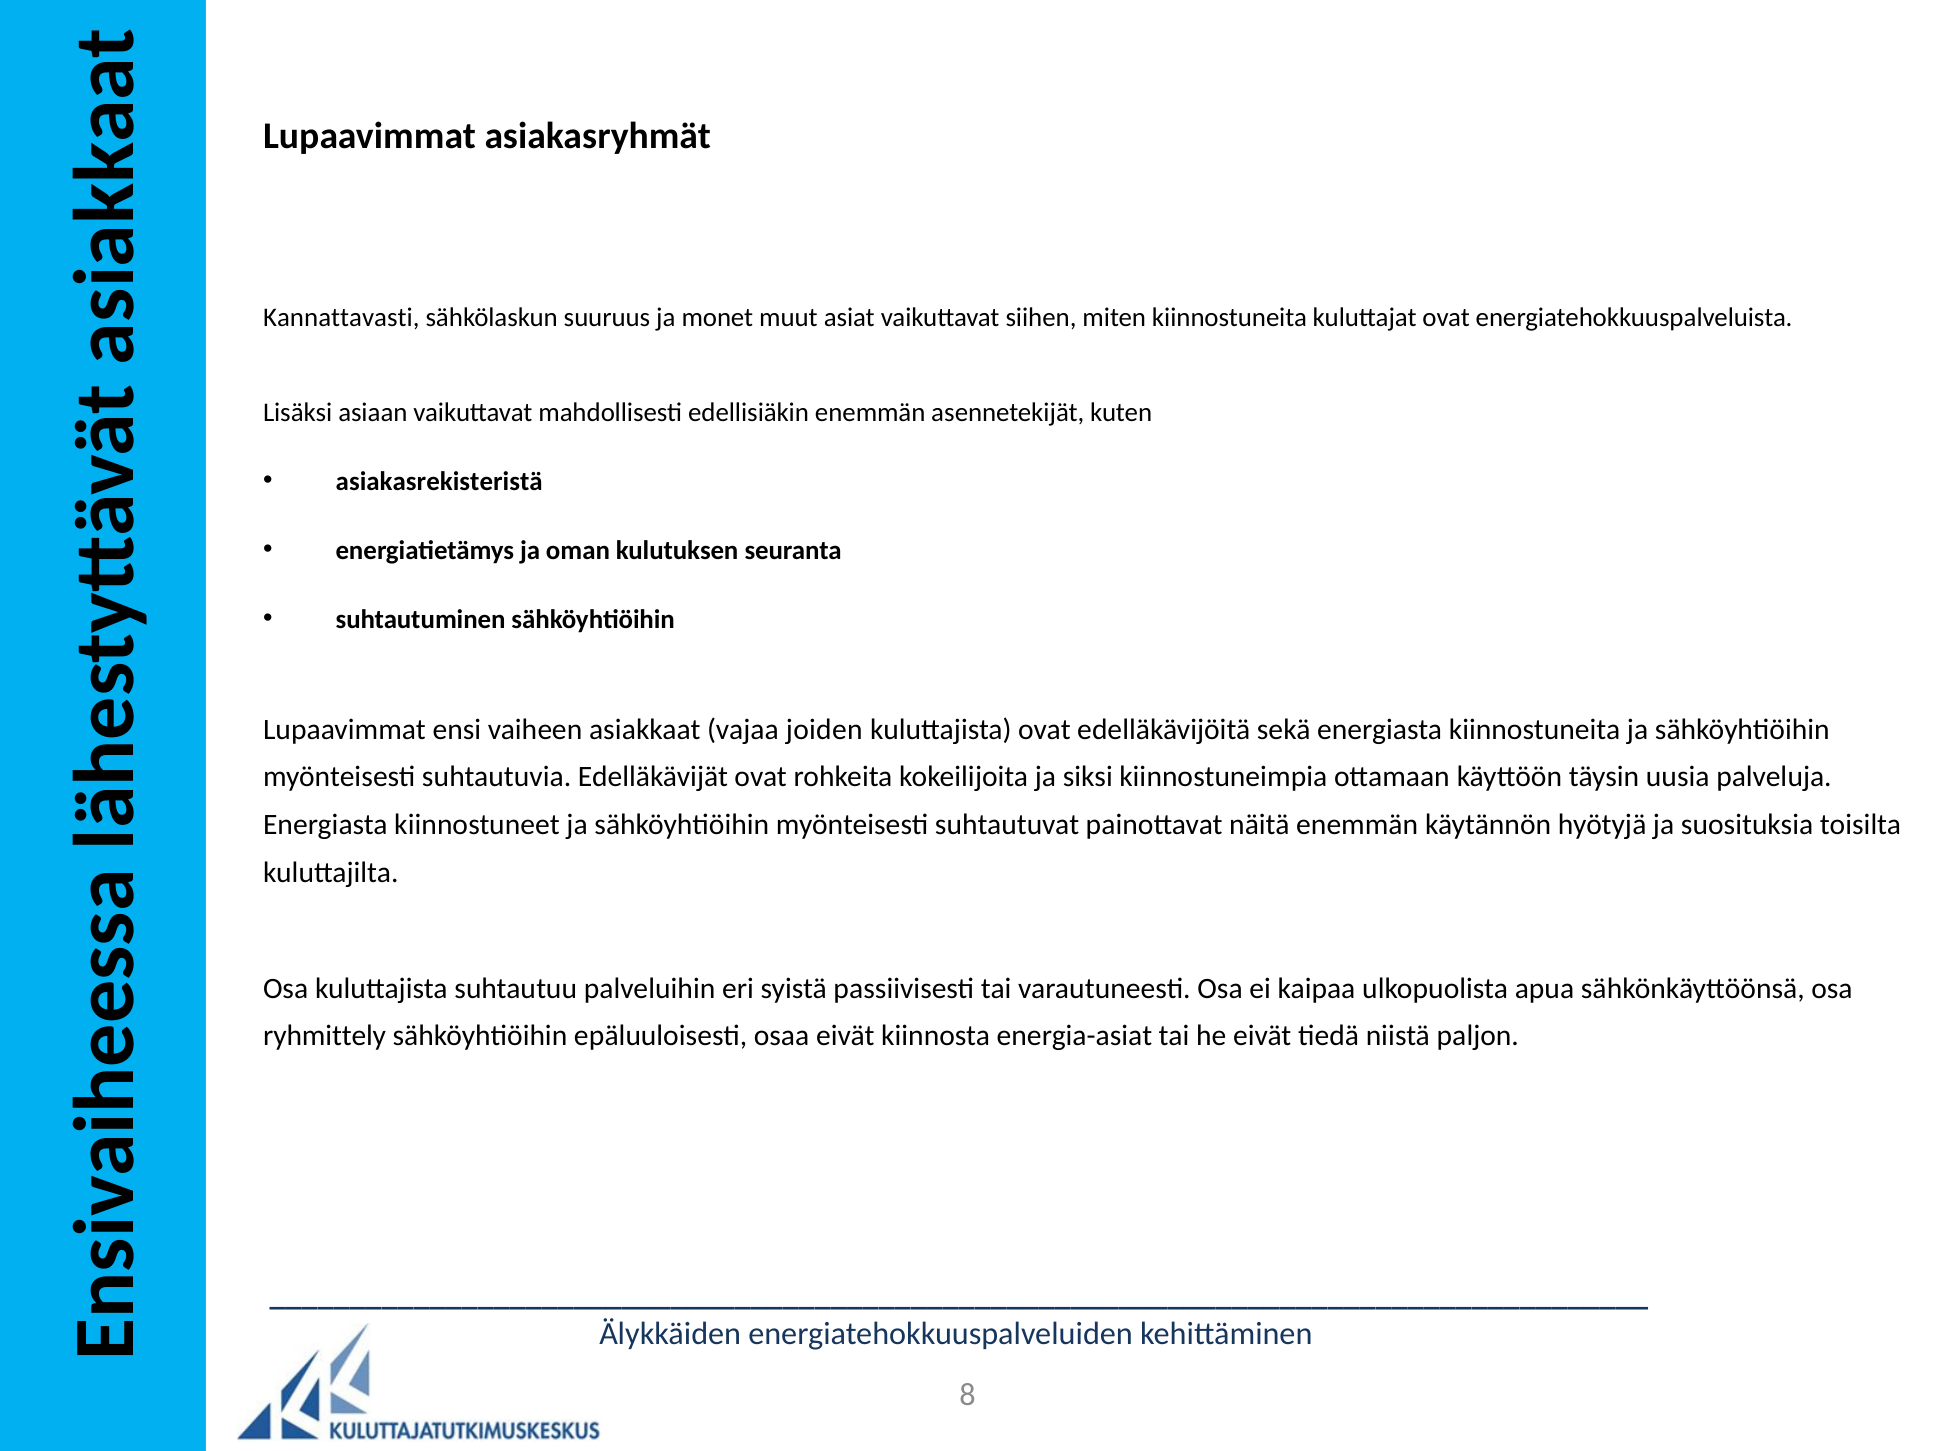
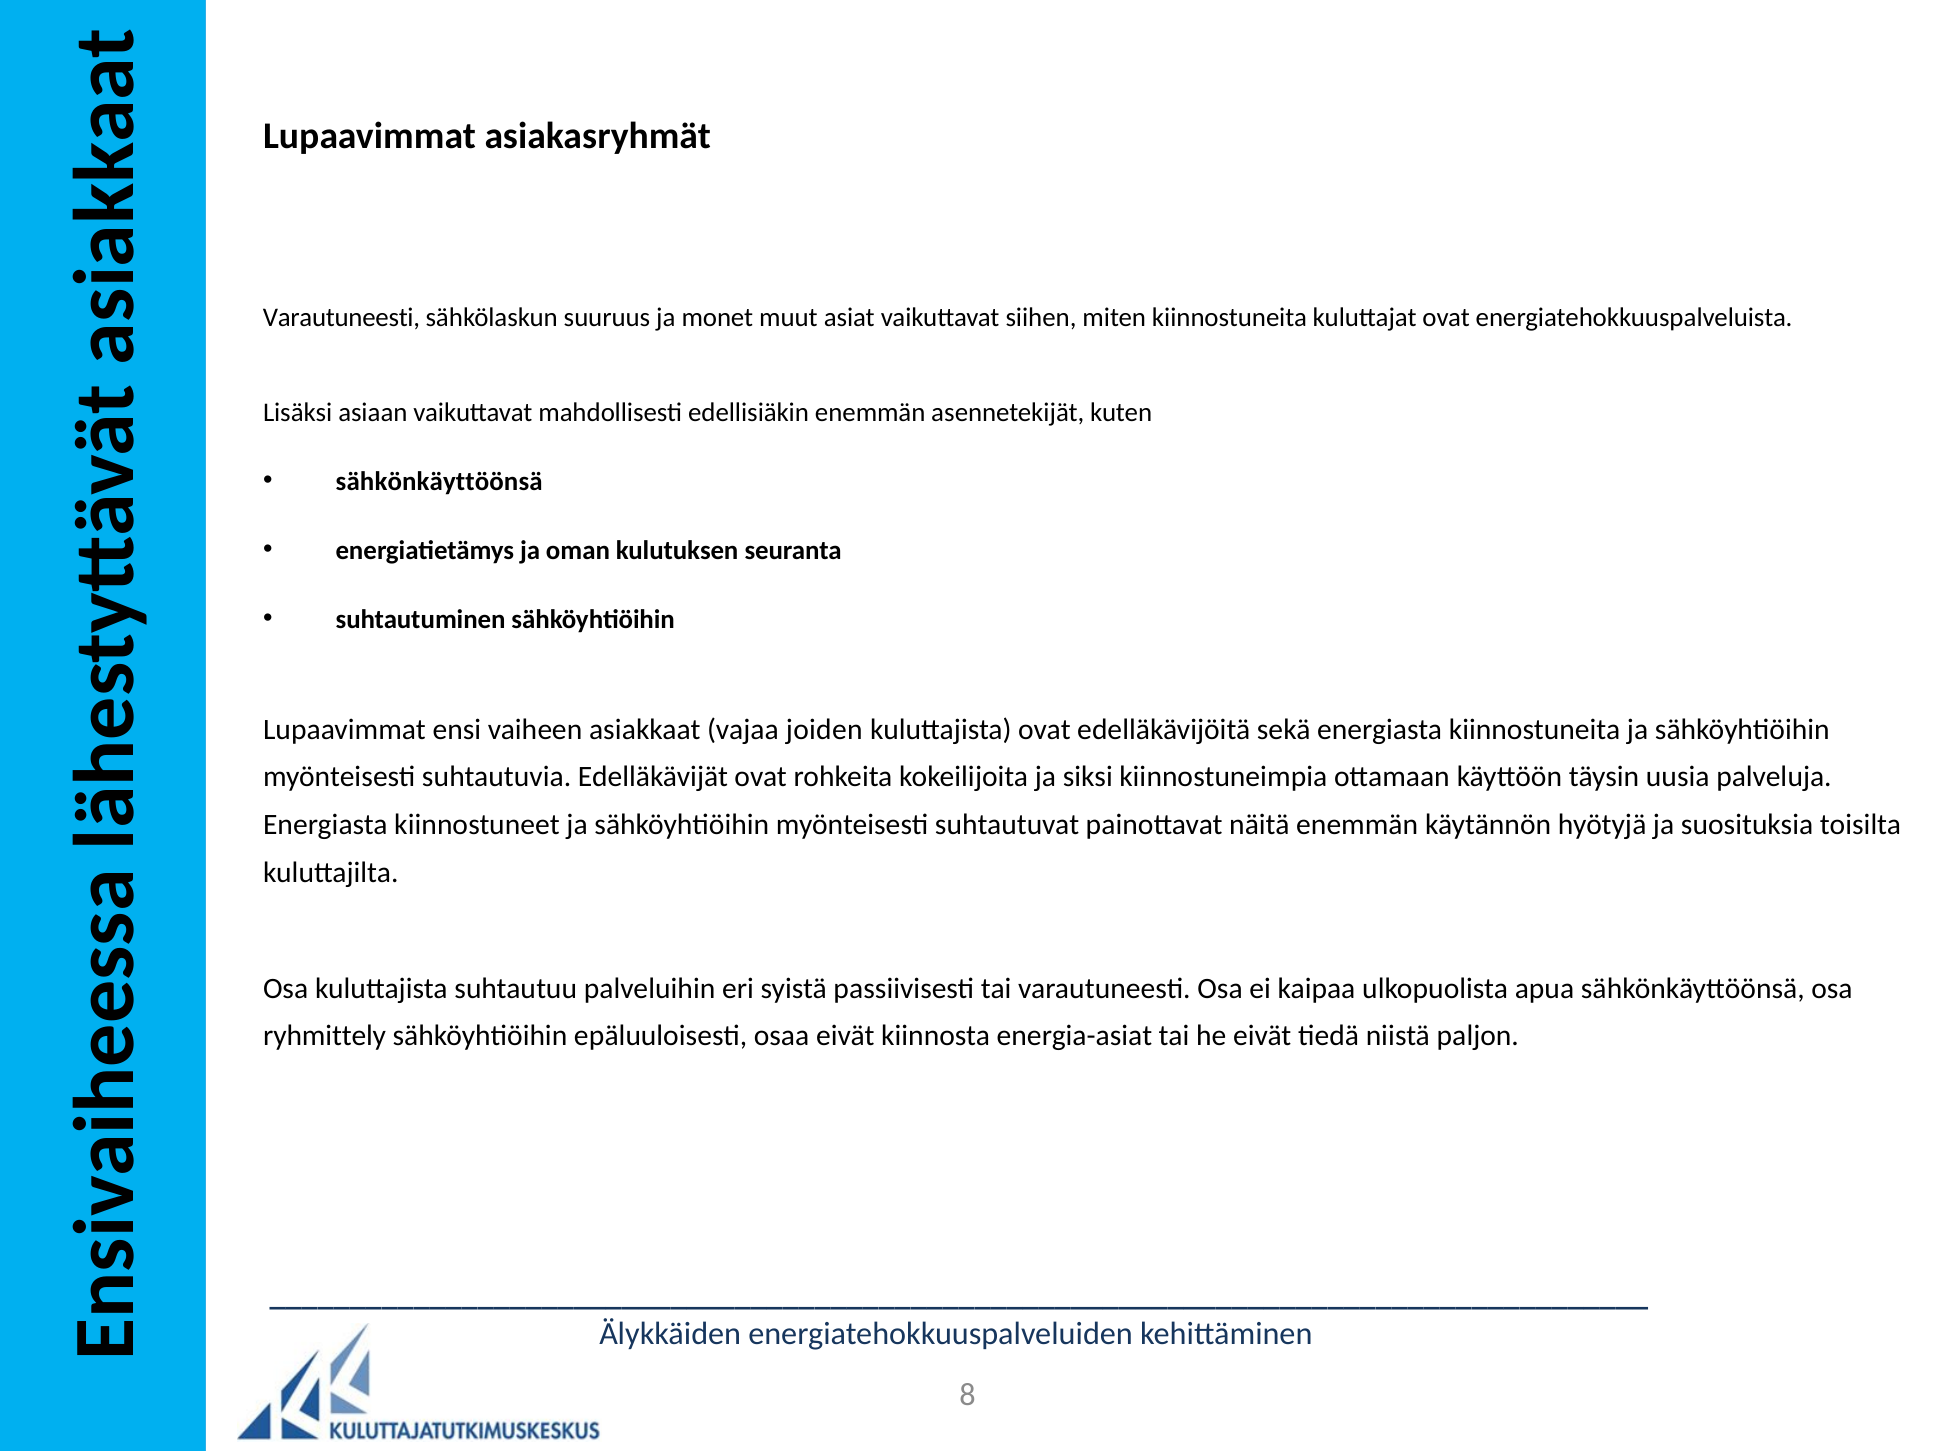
Kannattavasti at (341, 318): Kannattavasti -> Varautuneesti
asiakasrekisteristä at (439, 482): asiakasrekisteristä -> sähkönkäyttöönsä
